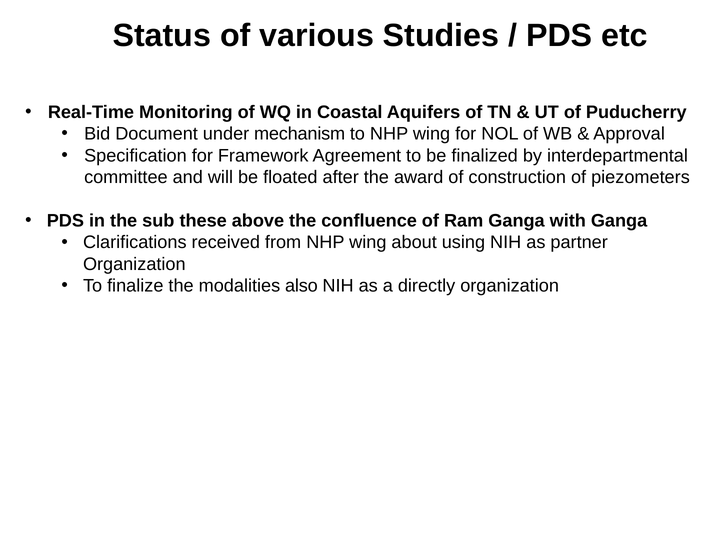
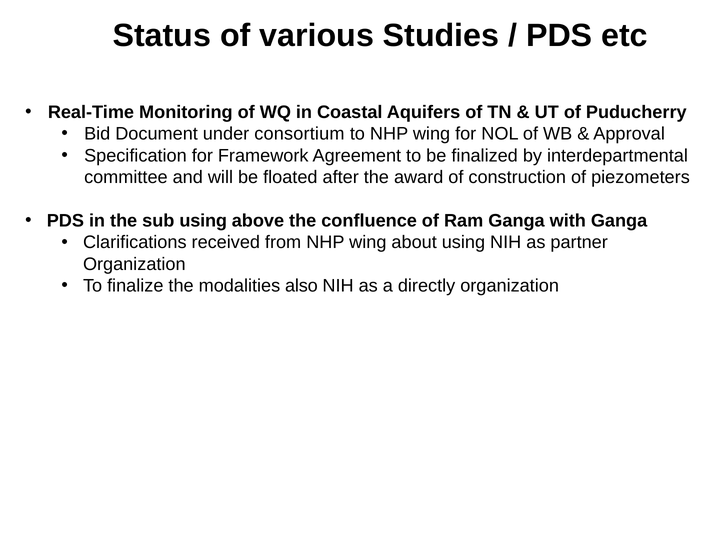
mechanism: mechanism -> consortium
sub these: these -> using
